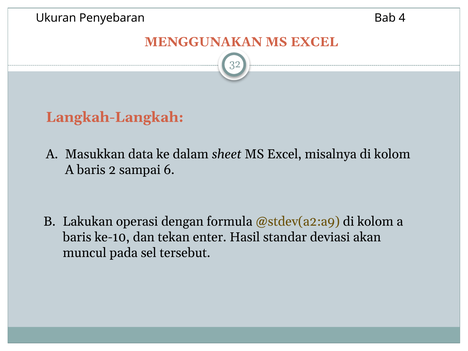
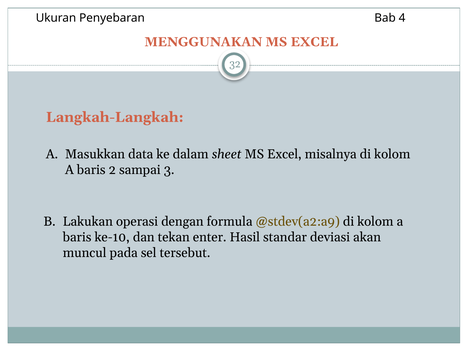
6: 6 -> 3
